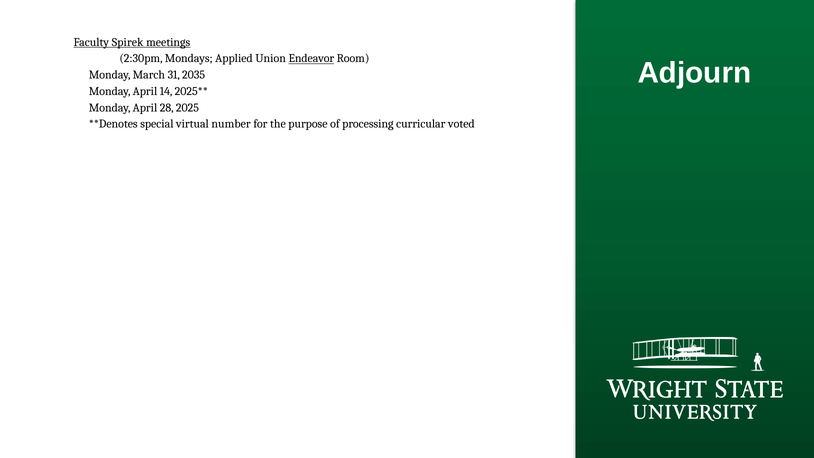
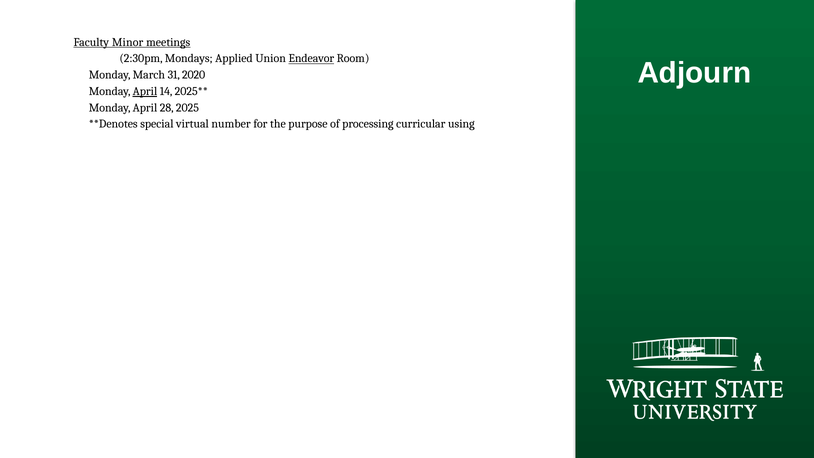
Spirek: Spirek -> Minor
2035: 2035 -> 2020
April at (145, 91) underline: none -> present
voted: voted -> using
